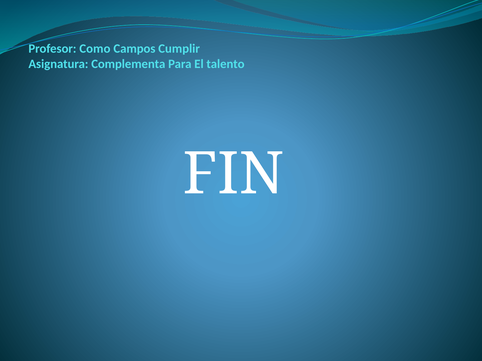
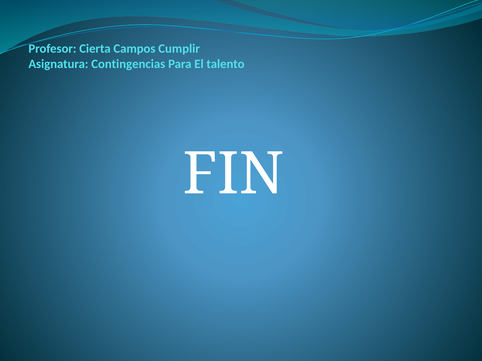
Como: Como -> Cierta
Complementa: Complementa -> Contingencias
